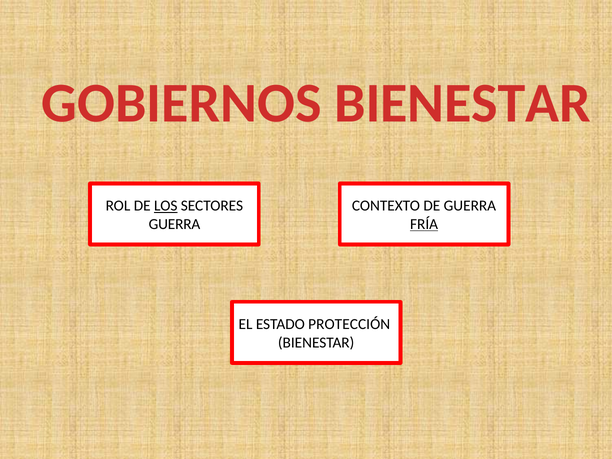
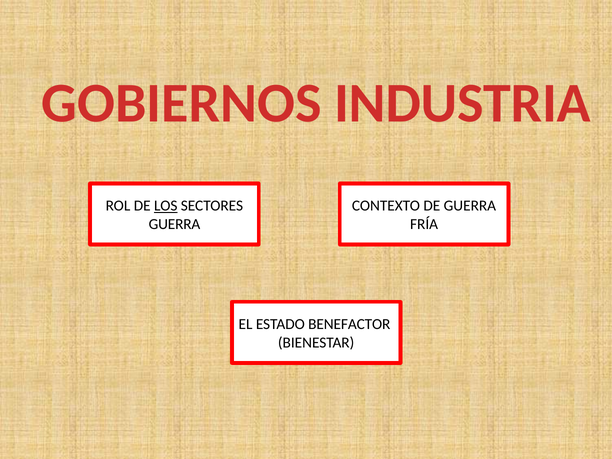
GOBIERNOS BIENESTAR: BIENESTAR -> INDUSTRIA
FRÍA underline: present -> none
PROTECCIÓN: PROTECCIÓN -> BENEFACTOR
